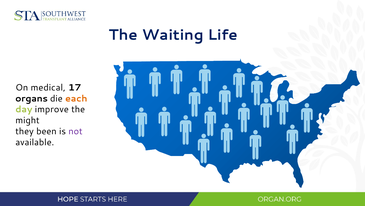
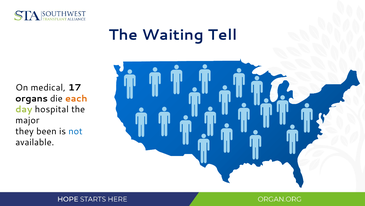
Life: Life -> Tell
improve: improve -> hospital
might: might -> major
not colour: purple -> blue
